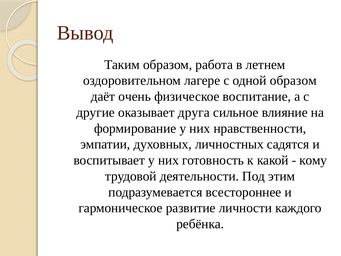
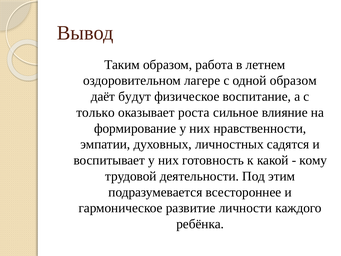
очень: очень -> будут
другие: другие -> только
друга: друга -> роста
